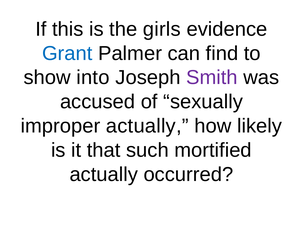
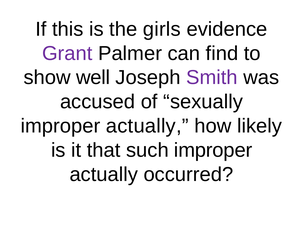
Grant colour: blue -> purple
into: into -> well
such mortified: mortified -> improper
